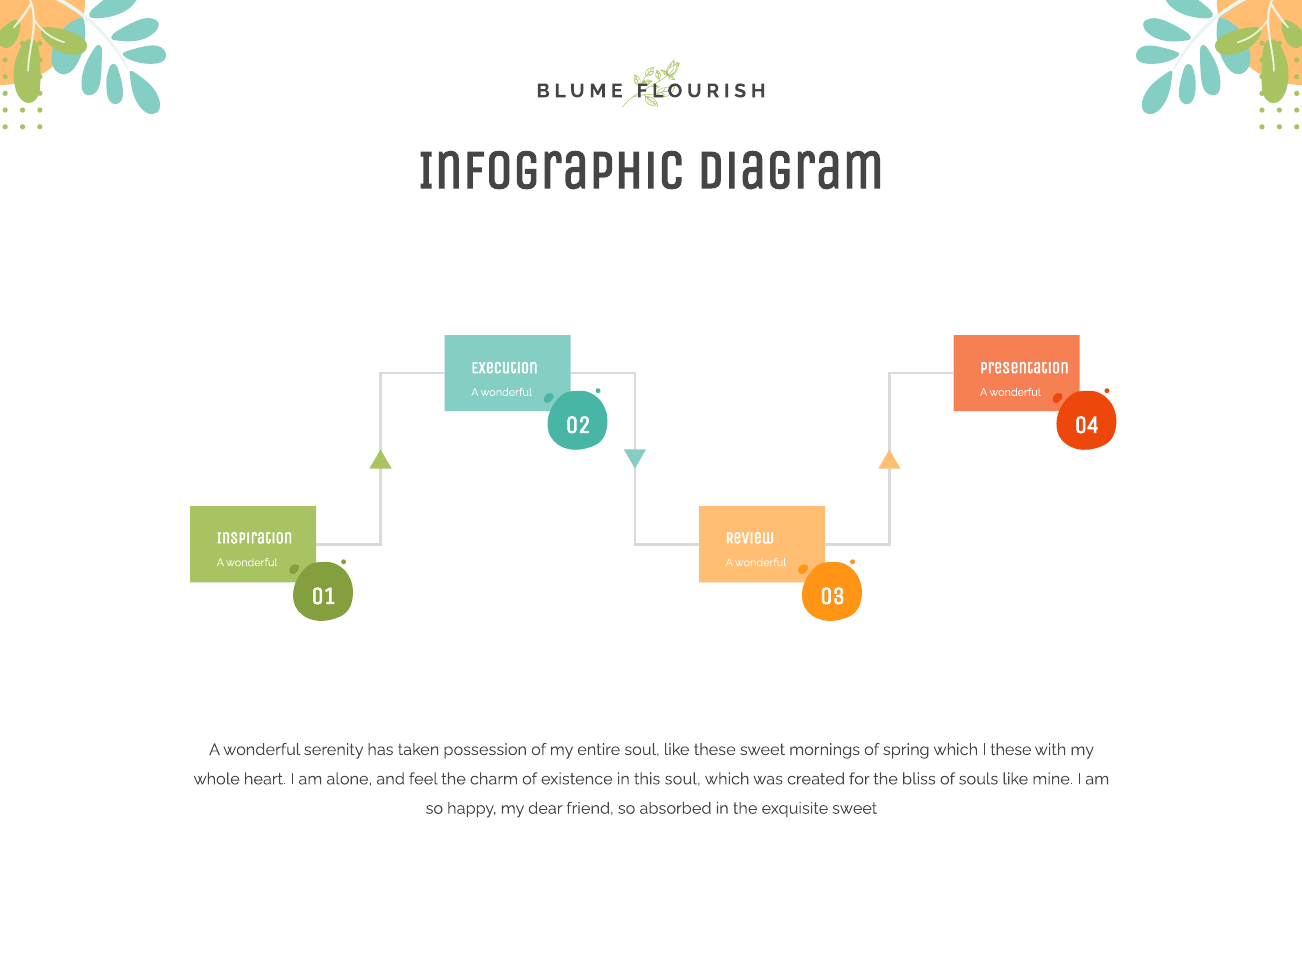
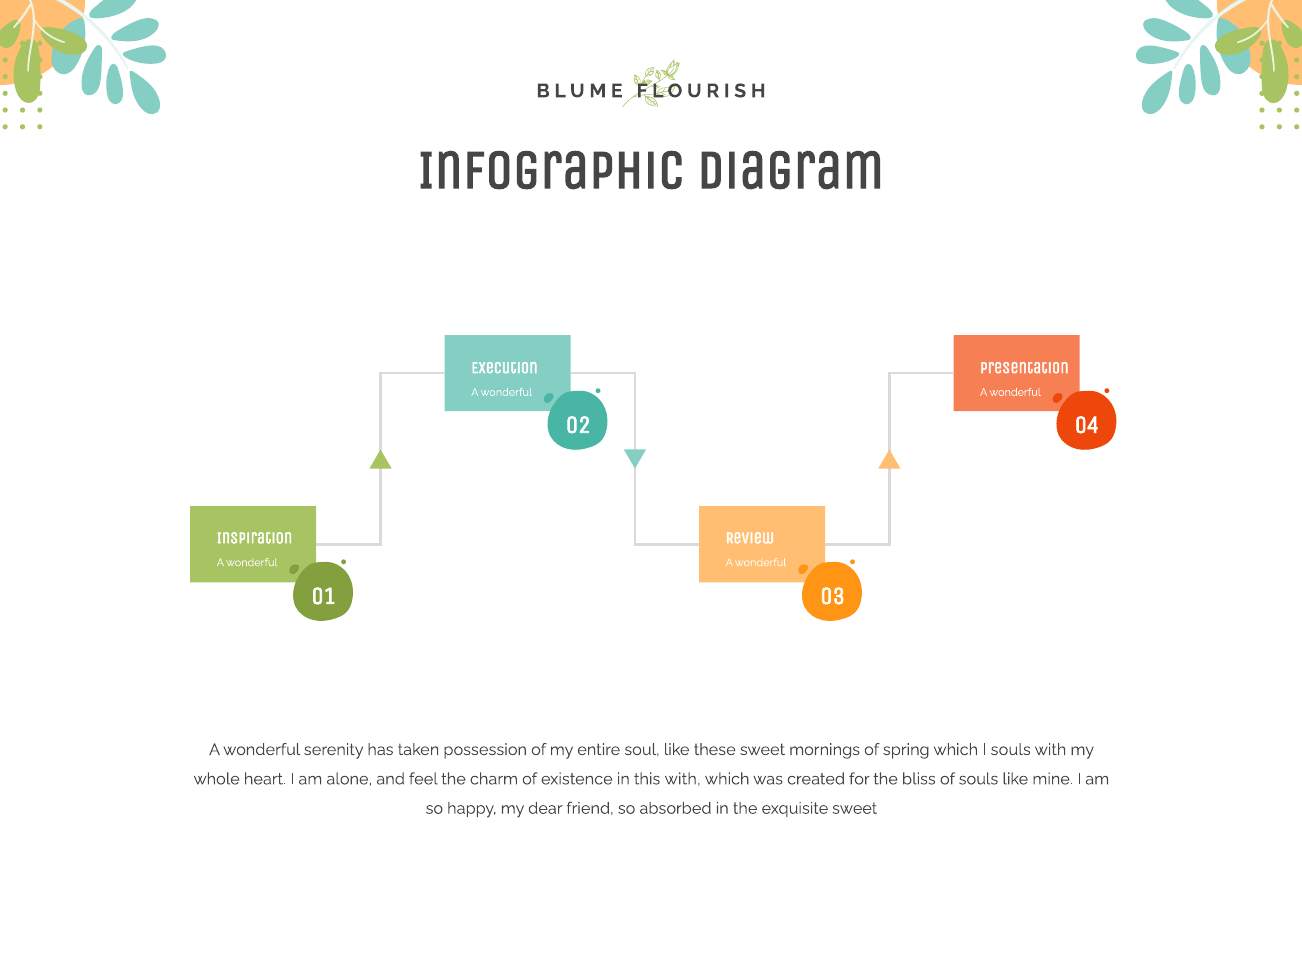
I these: these -> souls
this soul: soul -> with
